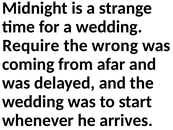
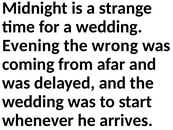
Require: Require -> Evening
